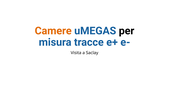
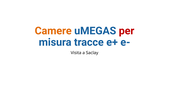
per colour: black -> red
